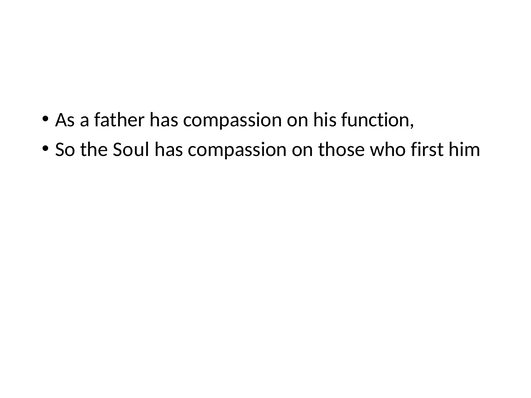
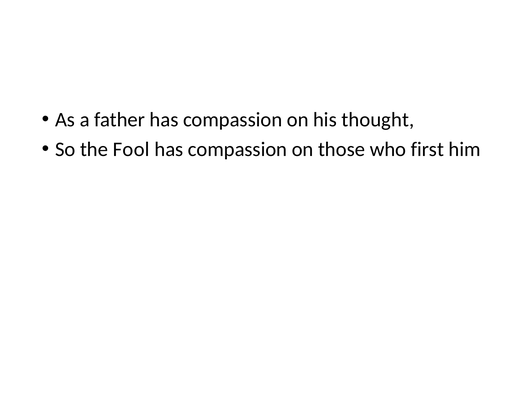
function: function -> thought
Soul: Soul -> Fool
